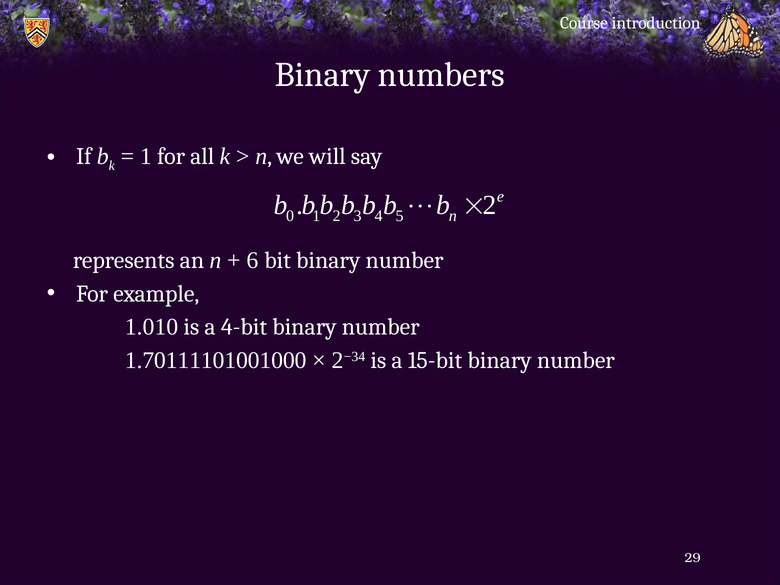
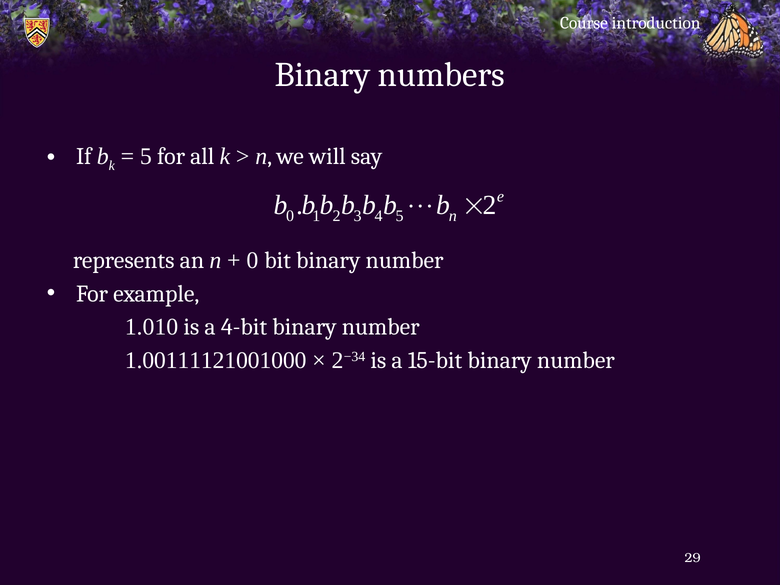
1 at (146, 156): 1 -> 5
6 at (252, 260): 6 -> 0
1.70111101001000: 1.70111101001000 -> 1.00111121001000
